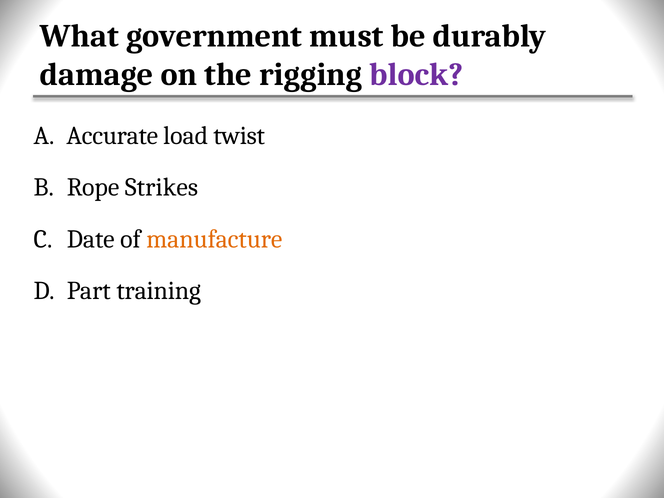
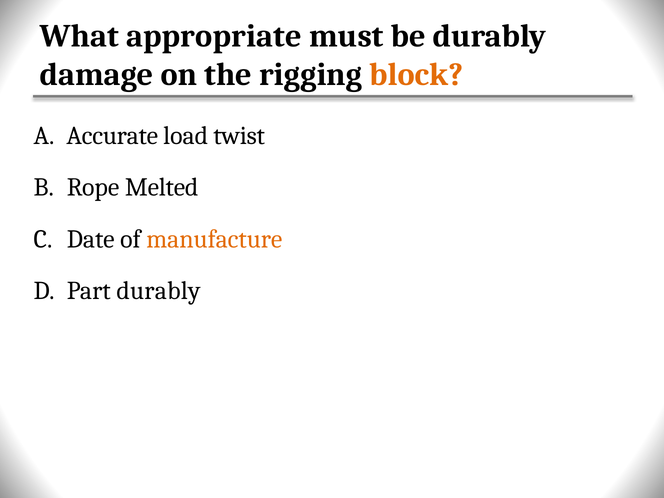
government: government -> appropriate
block colour: purple -> orange
Strikes: Strikes -> Melted
Part training: training -> durably
